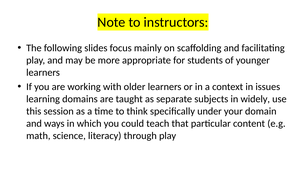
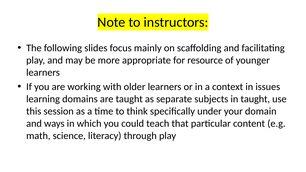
students: students -> resource
in widely: widely -> taught
